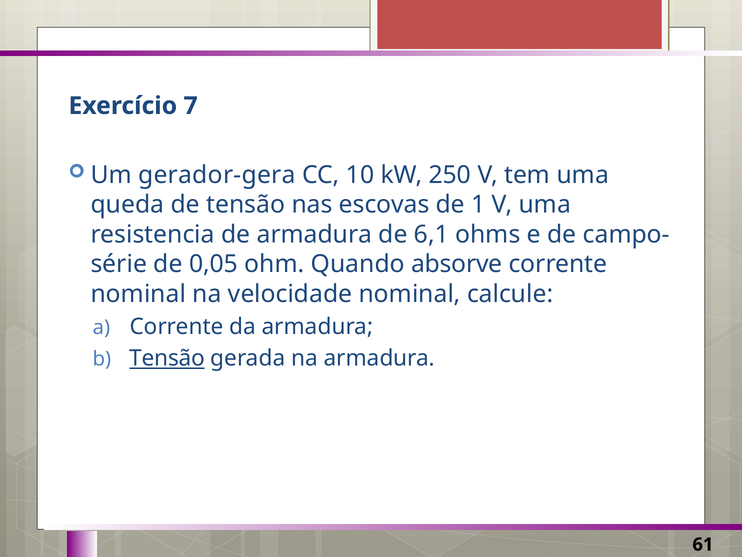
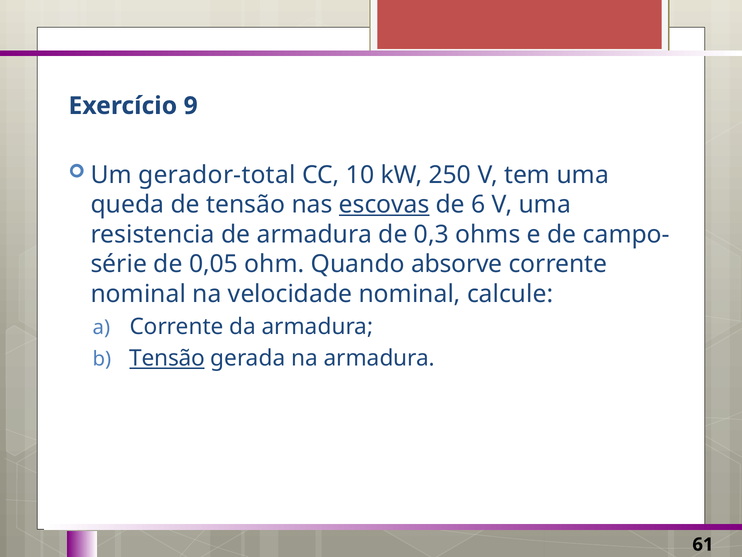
7: 7 -> 9
gerador-gera: gerador-gera -> gerador-total
escovas underline: none -> present
1: 1 -> 6
6,1: 6,1 -> 0,3
